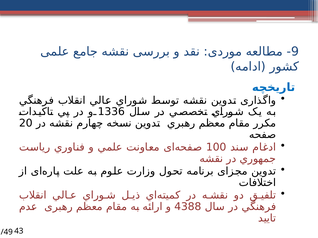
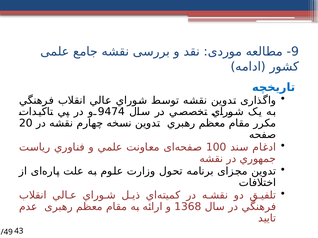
1336: 1336 -> 9474
4388: 4388 -> 1368
